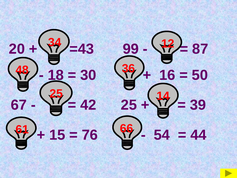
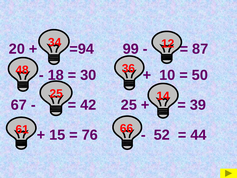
=43: =43 -> =94
16: 16 -> 10
54: 54 -> 52
